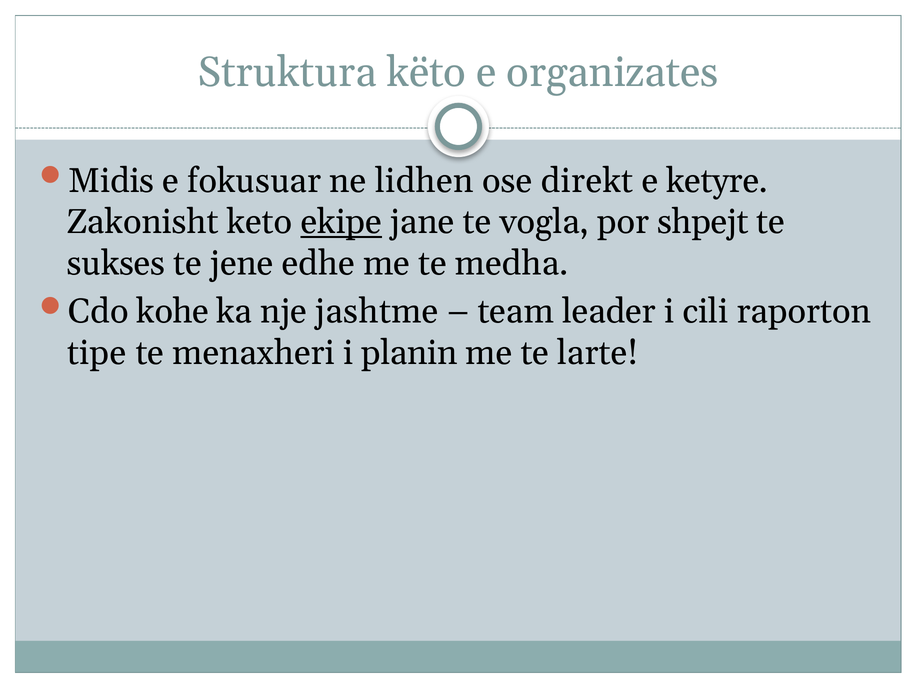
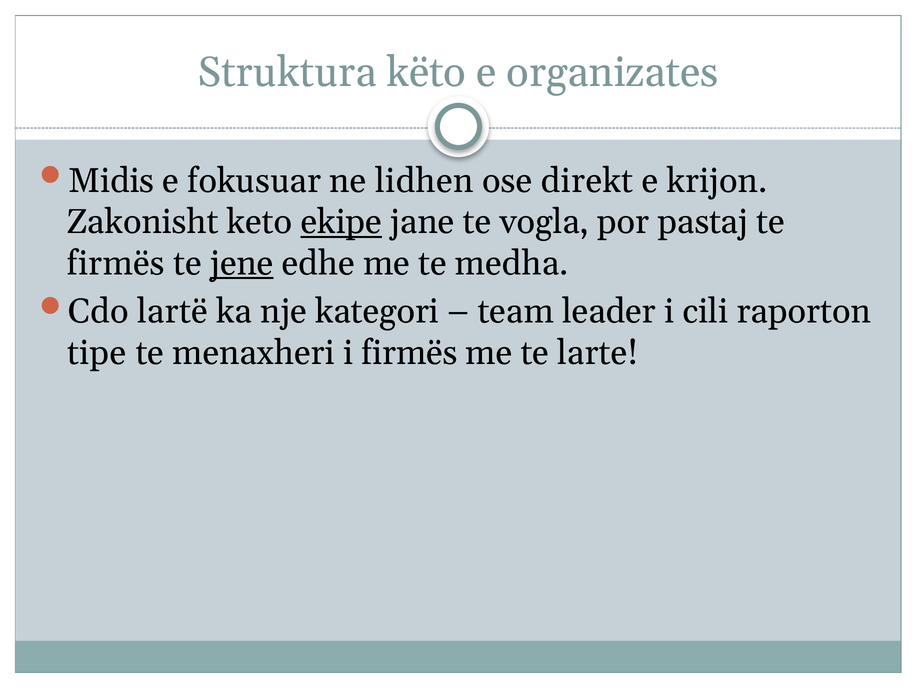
ketyre: ketyre -> krijon
shpejt: shpejt -> pastaj
sukses at (116, 263): sukses -> firmës
jene underline: none -> present
kohe: kohe -> lartë
jashtme: jashtme -> kategori
i planin: planin -> firmës
